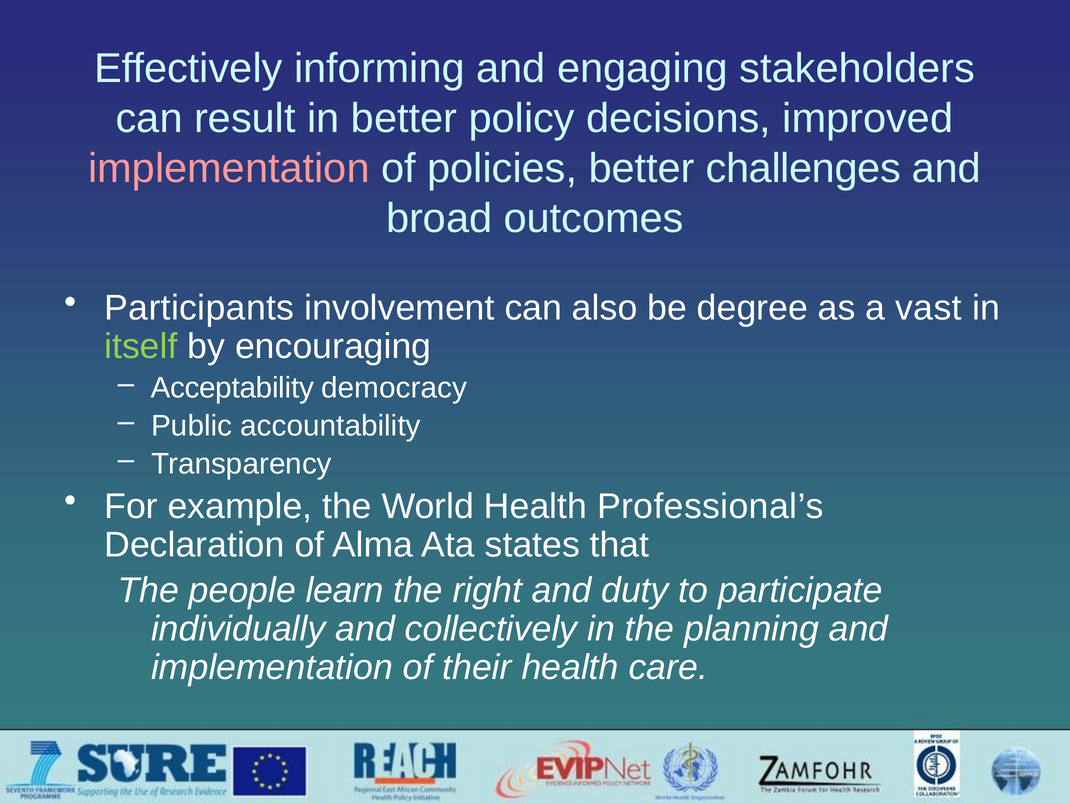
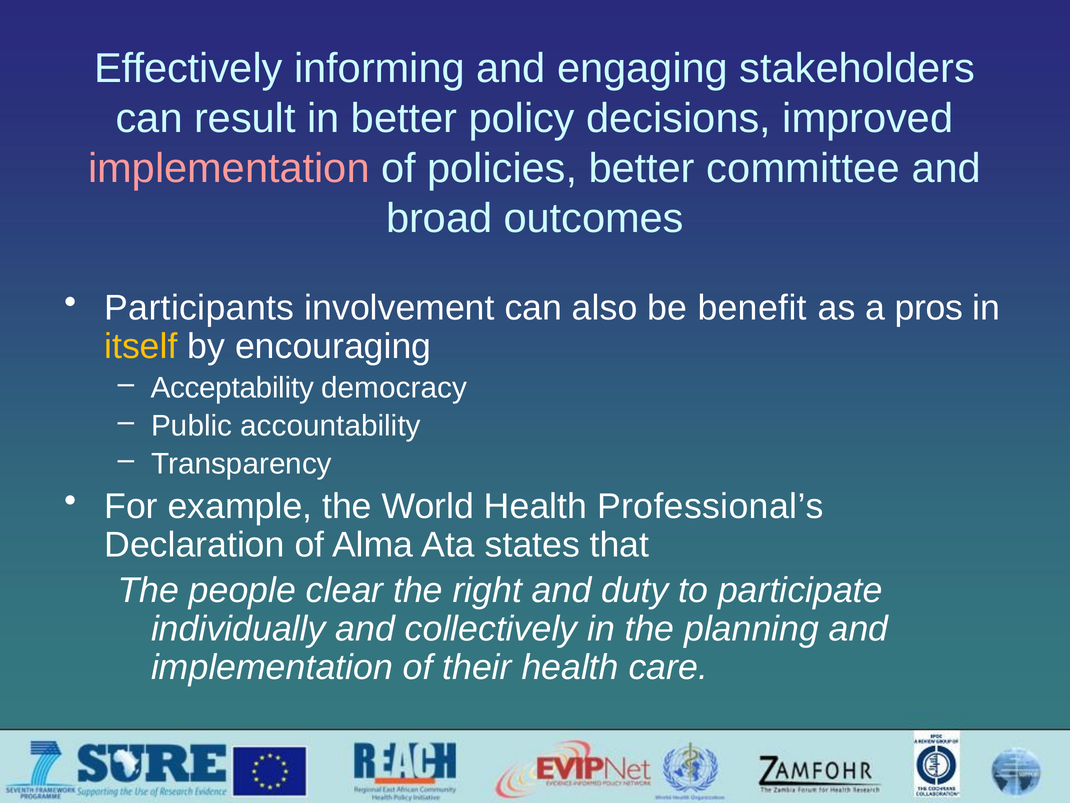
challenges: challenges -> committee
degree: degree -> benefit
vast: vast -> pros
itself colour: light green -> yellow
learn: learn -> clear
